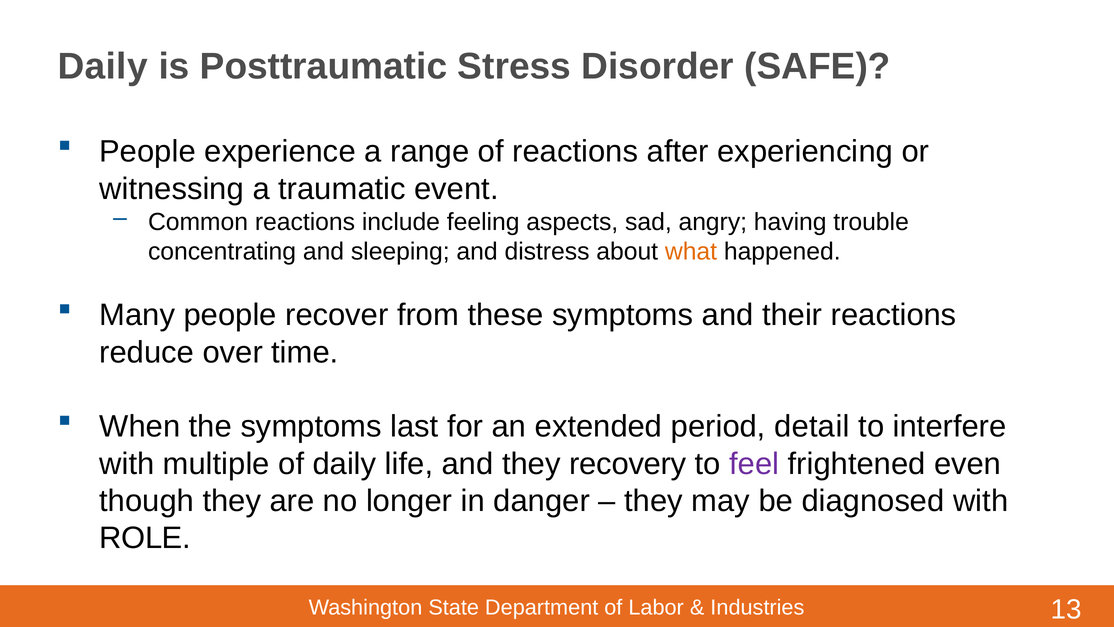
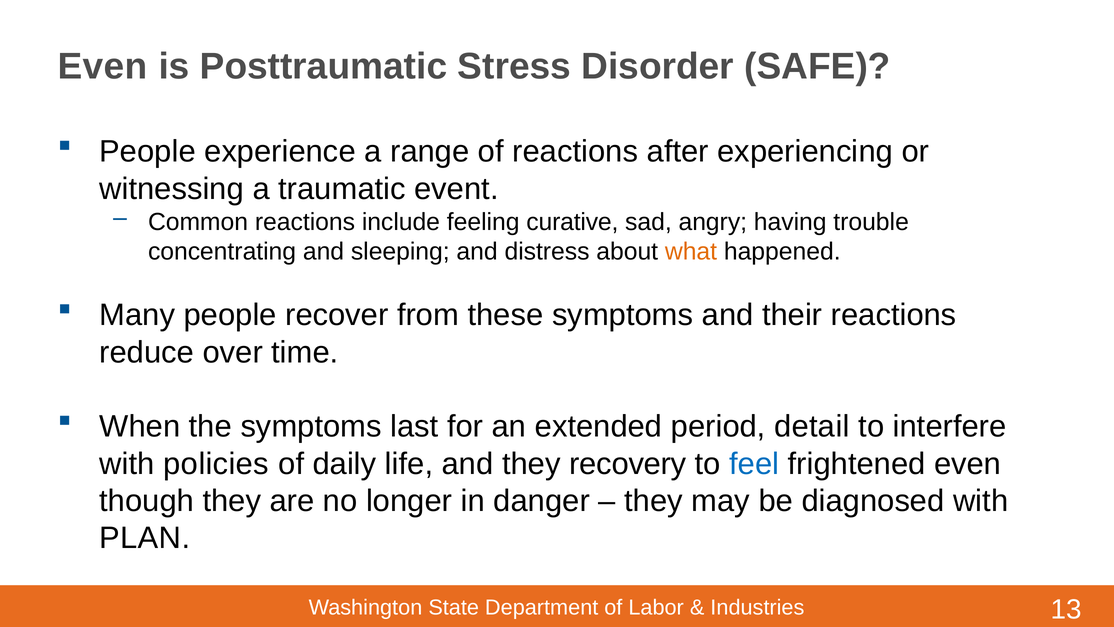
Daily at (103, 67): Daily -> Even
aspects: aspects -> curative
multiple: multiple -> policies
feel colour: purple -> blue
ROLE: ROLE -> PLAN
